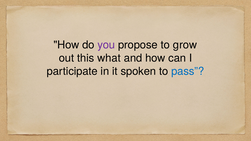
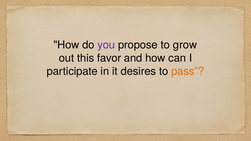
what: what -> favor
spoken: spoken -> desires
pass colour: blue -> orange
